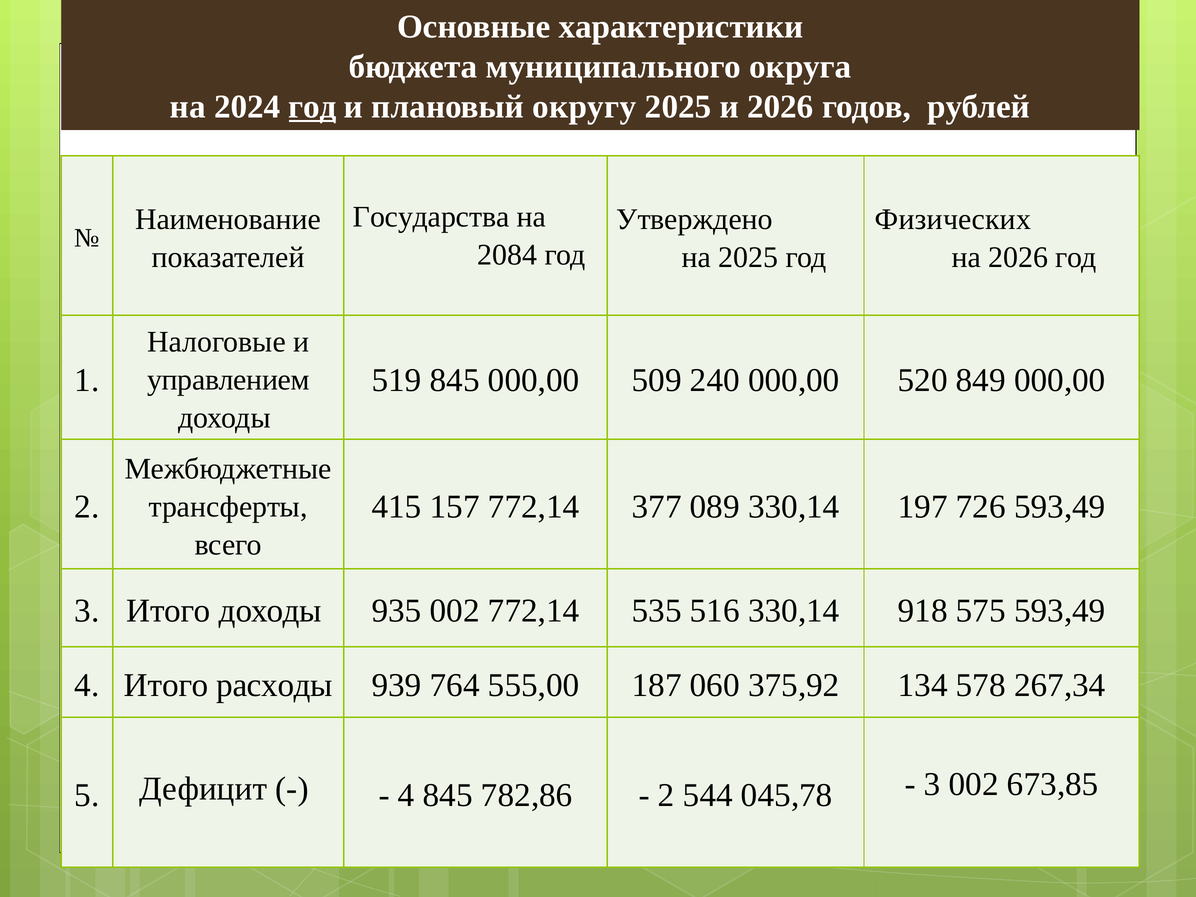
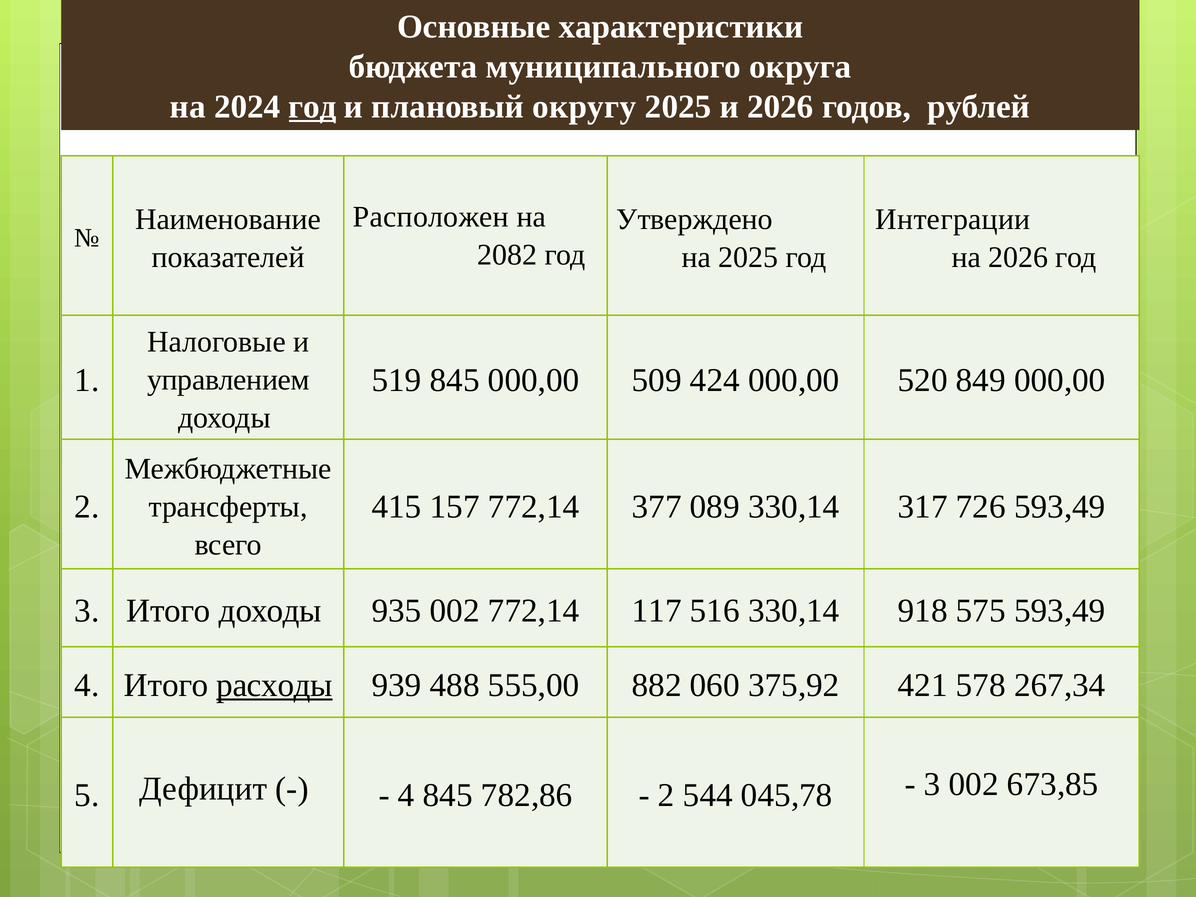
Государства: Государства -> Расположен
Физических: Физических -> Интеграции
2084: 2084 -> 2082
240: 240 -> 424
197: 197 -> 317
535: 535 -> 117
расходы underline: none -> present
764: 764 -> 488
187: 187 -> 882
134: 134 -> 421
